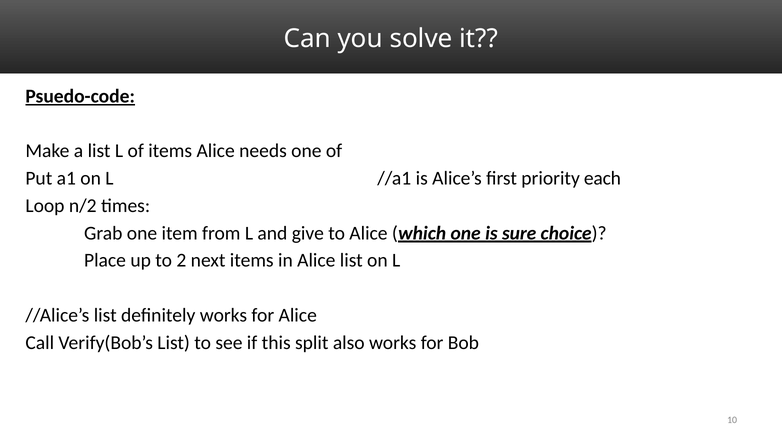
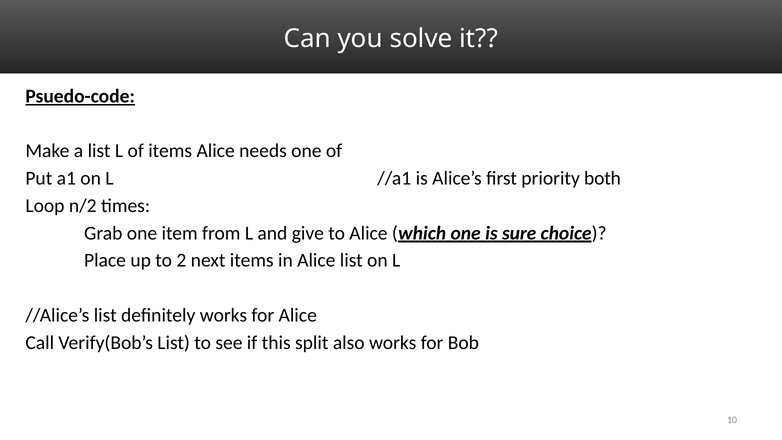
each: each -> both
